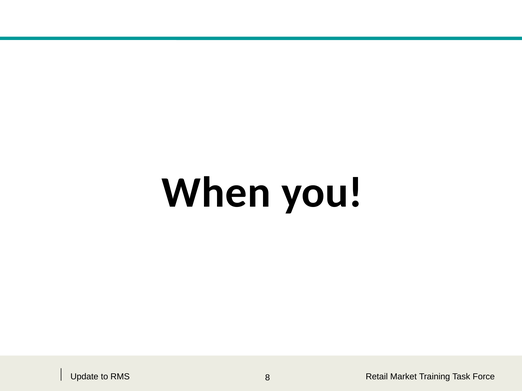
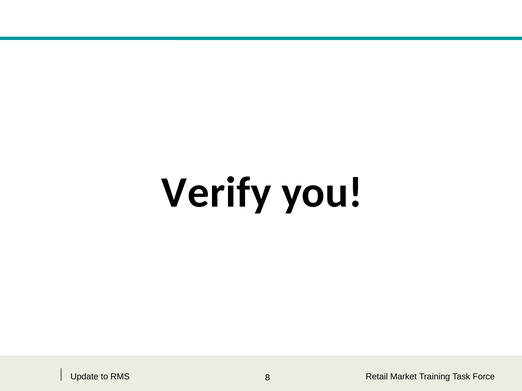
When: When -> Verify
